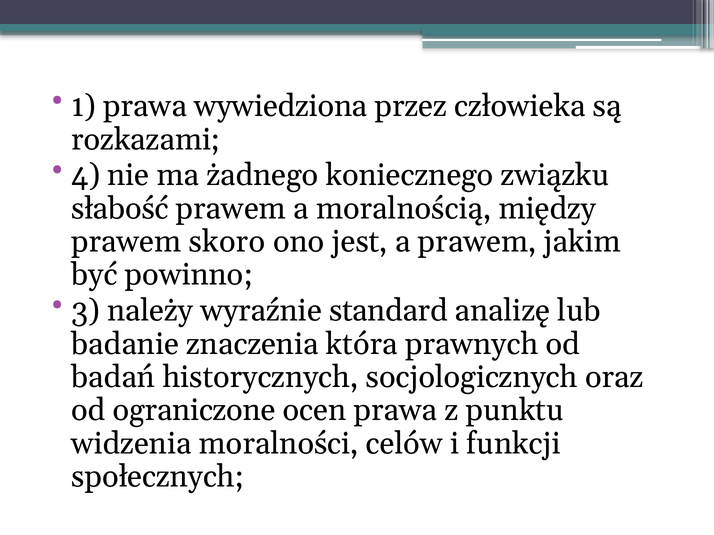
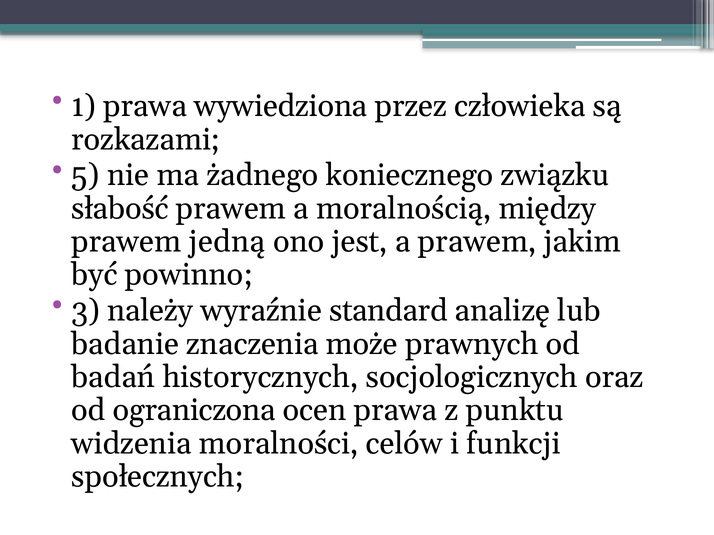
4: 4 -> 5
skoro: skoro -> jedną
która: która -> może
ograniczone: ograniczone -> ograniczona
